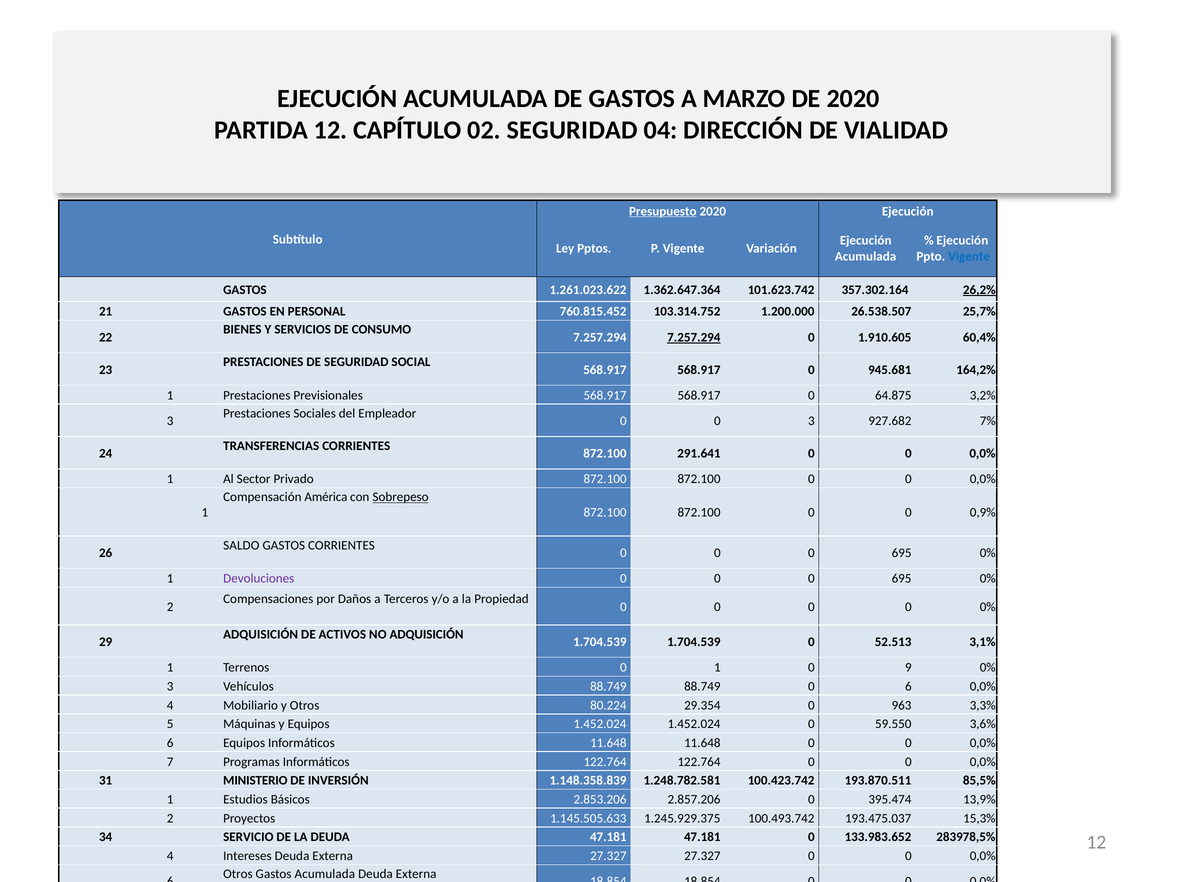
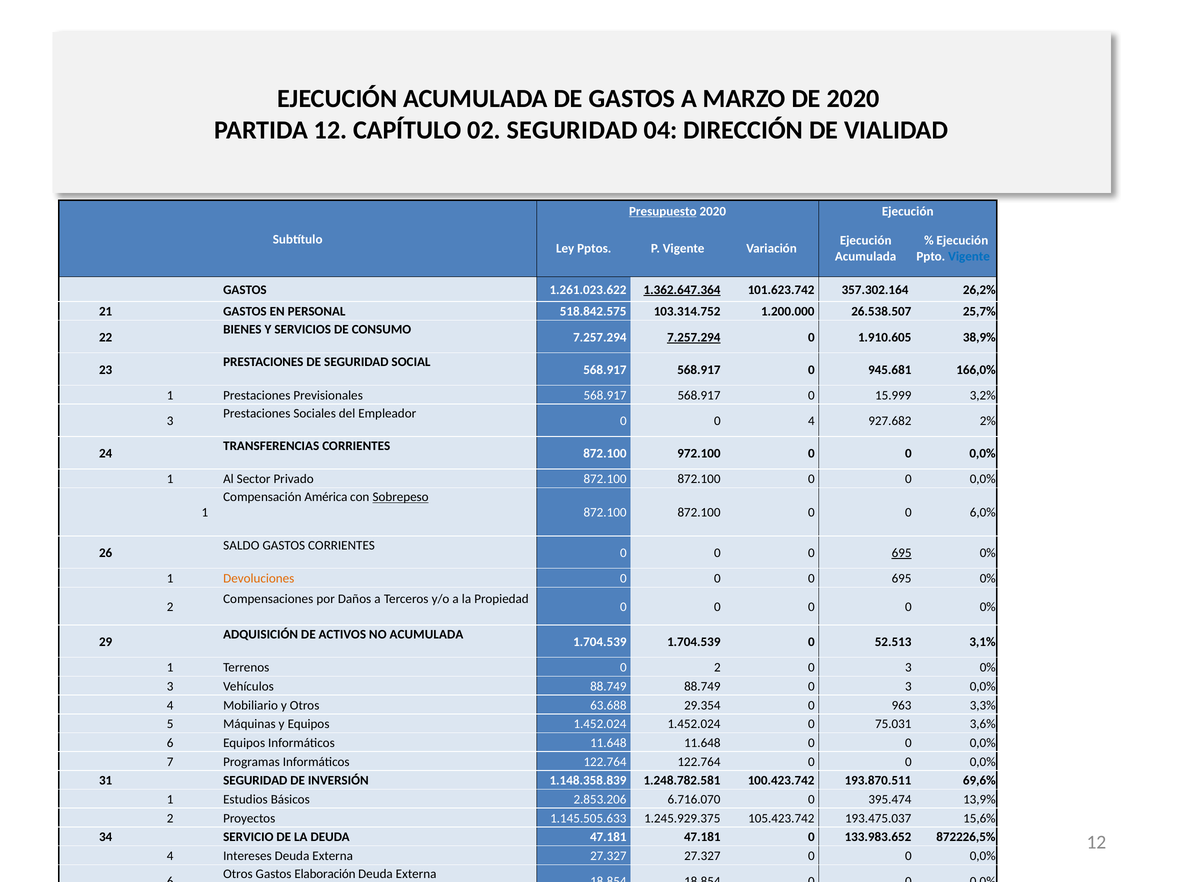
1.362.647.364 underline: none -> present
26,2% underline: present -> none
760.815.452: 760.815.452 -> 518.842.575
60,4%: 60,4% -> 38,9%
164,2%: 164,2% -> 166,0%
64.875: 64.875 -> 15.999
0 3: 3 -> 4
7%: 7% -> 2%
291.641: 291.641 -> 972.100
0,9%: 0,9% -> 6,0%
695 at (902, 553) underline: none -> present
Devoluciones colour: purple -> orange
NO ADQUISICIÓN: ADQUISICIÓN -> ACUMULADA
0 1: 1 -> 2
9 at (908, 668): 9 -> 3
88.749 0 6: 6 -> 3
80.224: 80.224 -> 63.688
59.550: 59.550 -> 75.031
31 MINISTERIO: MINISTERIO -> SEGURIDAD
85,5%: 85,5% -> 69,6%
2.857.206: 2.857.206 -> 6.716.070
100.493.742: 100.493.742 -> 105.423.742
15,3%: 15,3% -> 15,6%
283978,5%: 283978,5% -> 872226,5%
Gastos Acumulada: Acumulada -> Elaboración
